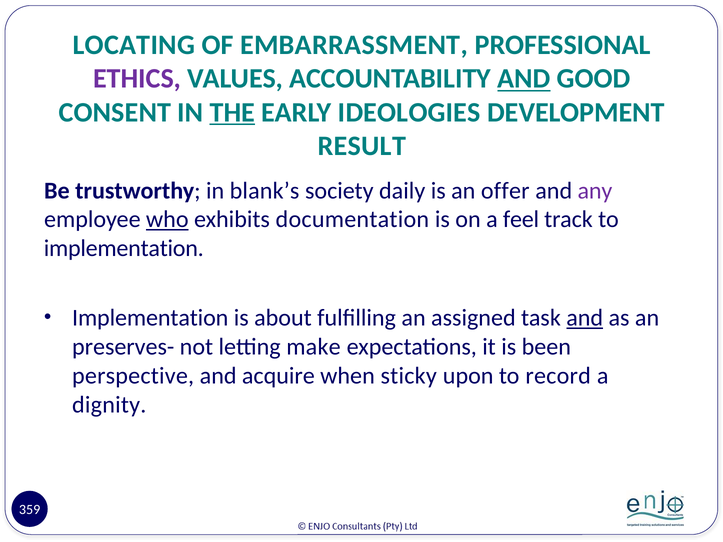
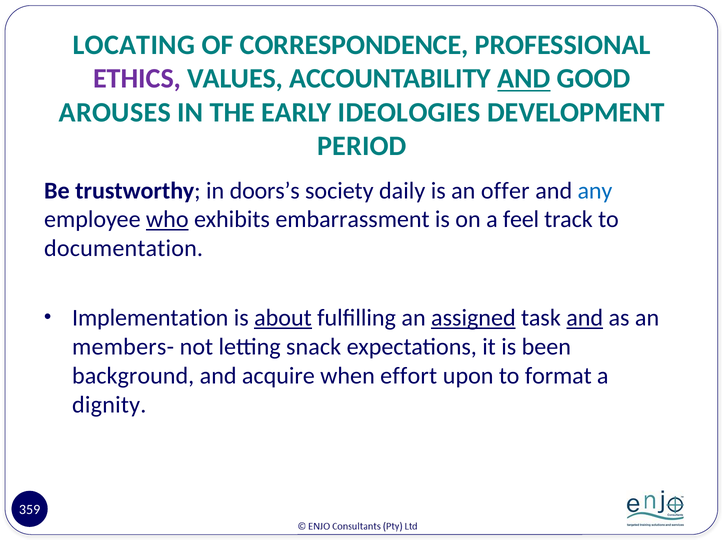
EMBARRASSMENT: EMBARRASSMENT -> CORRESPONDENCE
CONSENT: CONSENT -> AROUSES
THE underline: present -> none
RESULT: RESULT -> PERIOD
blank’s: blank’s -> doors’s
any colour: purple -> blue
documentation: documentation -> embarrassment
implementation at (124, 249): implementation -> documentation
about underline: none -> present
assigned underline: none -> present
preserves-: preserves- -> members-
make: make -> snack
perspective: perspective -> background
sticky: sticky -> effort
record: record -> format
